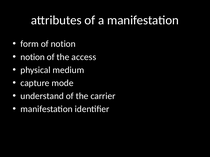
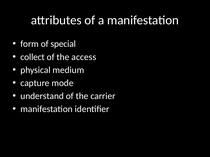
of notion: notion -> special
notion at (33, 57): notion -> collect
